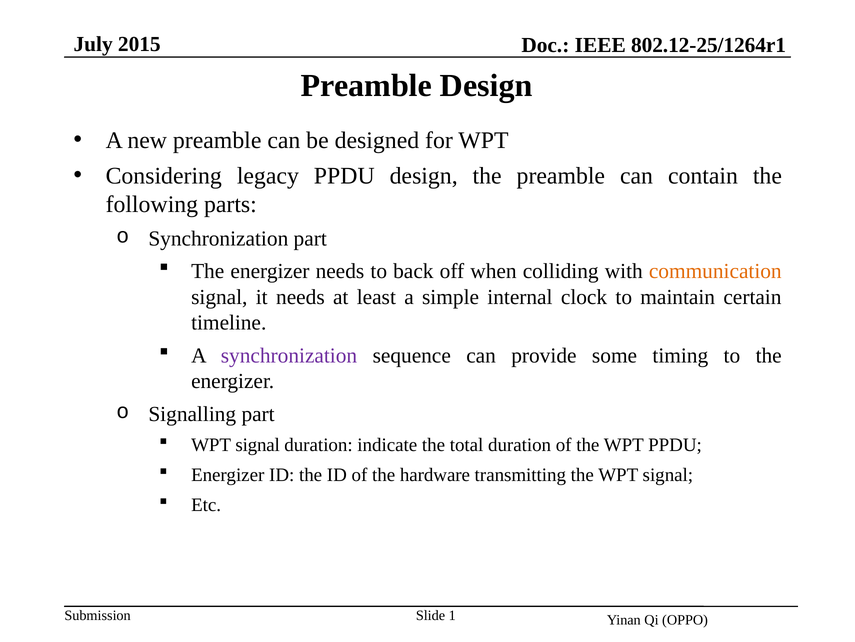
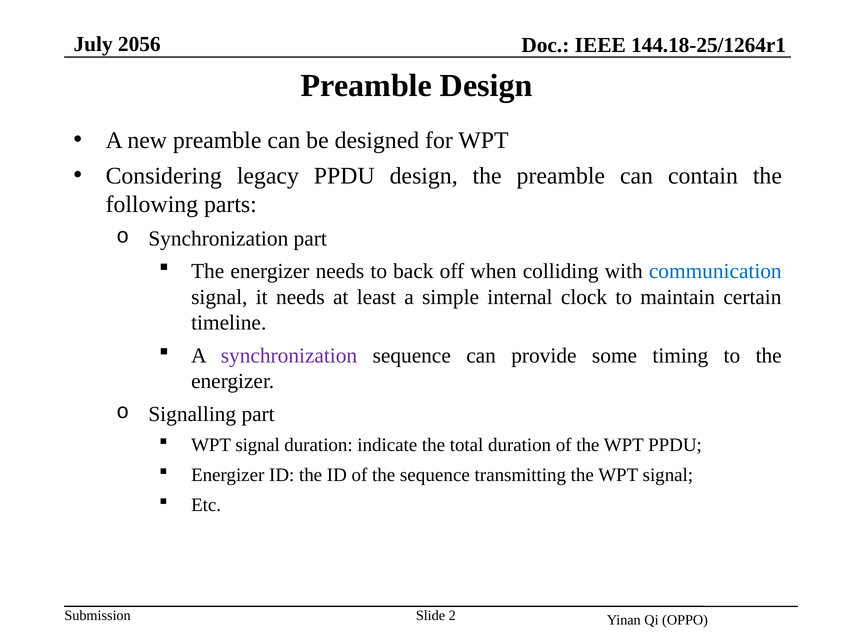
2015: 2015 -> 2056
802.12-25/1264r1: 802.12-25/1264r1 -> 144.18-25/1264r1
communication colour: orange -> blue
the hardware: hardware -> sequence
1: 1 -> 2
